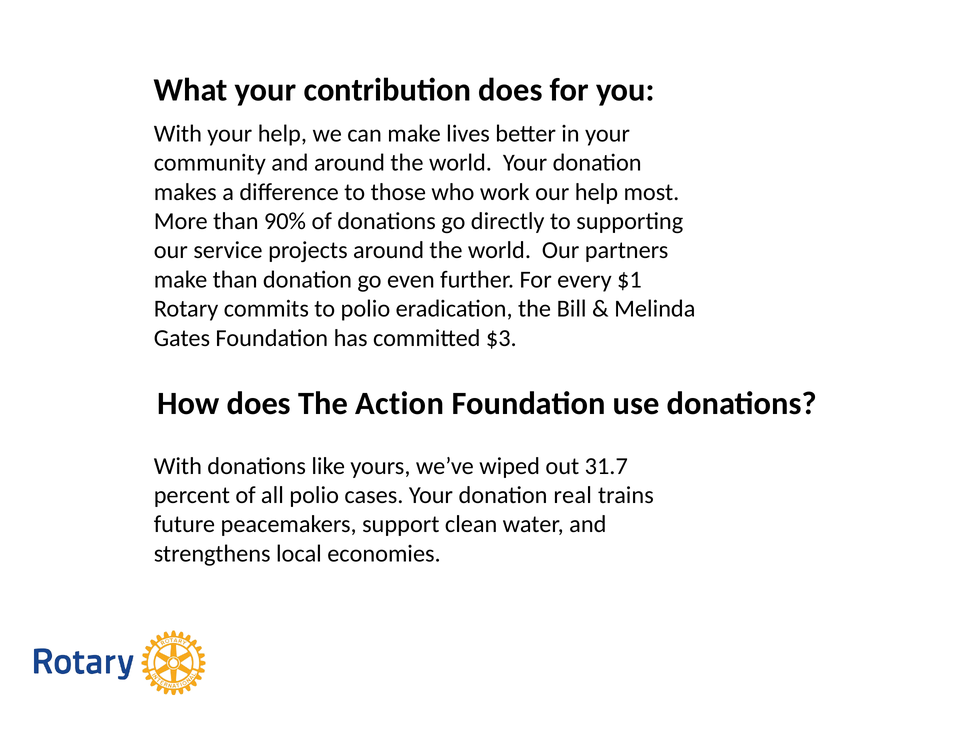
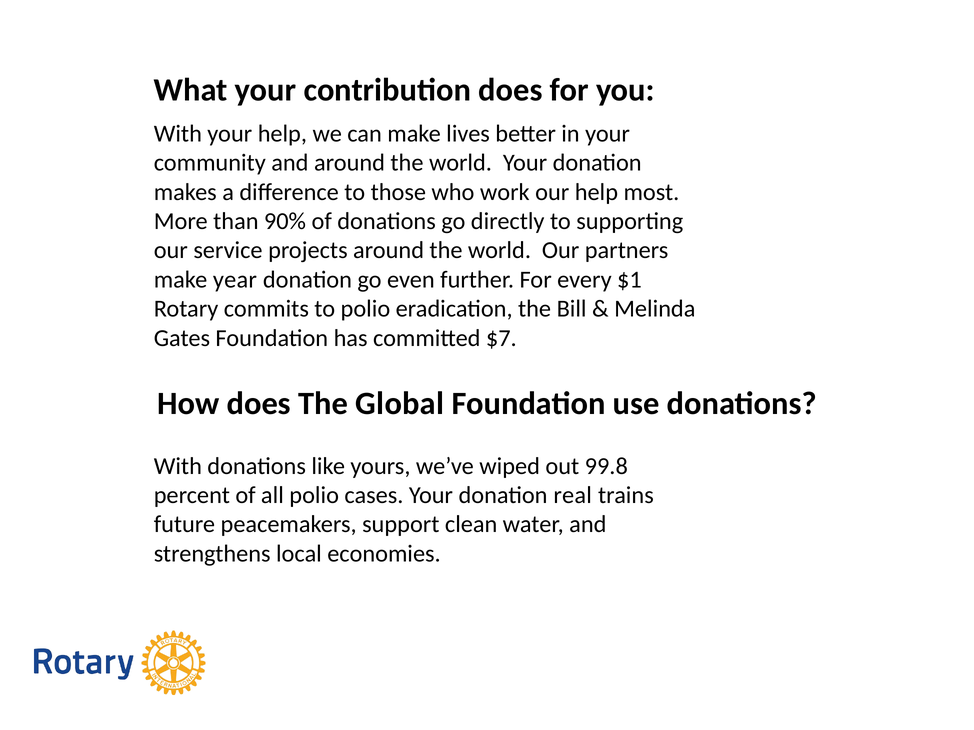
make than: than -> year
$3: $3 -> $7
Action: Action -> Global
31.7: 31.7 -> 99.8
